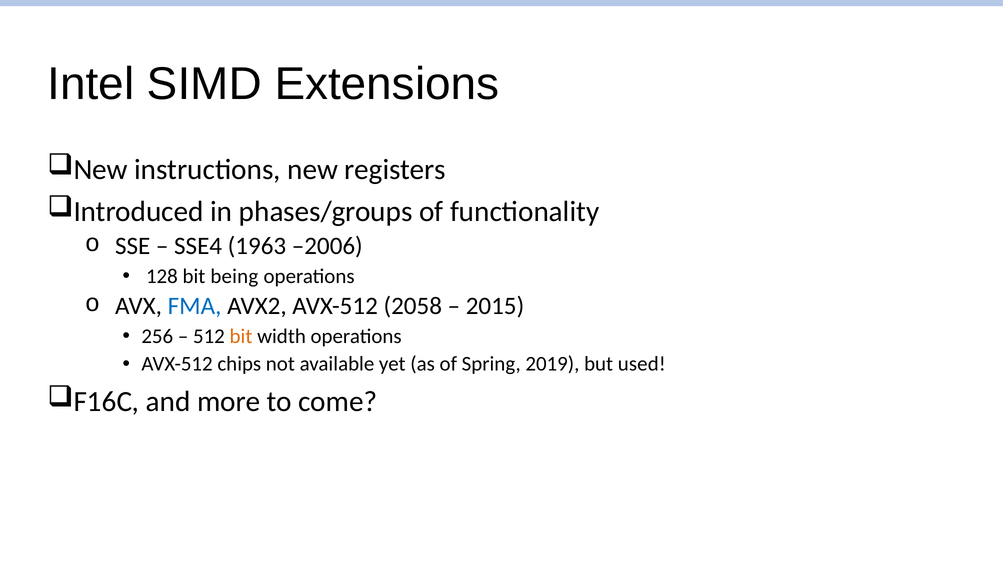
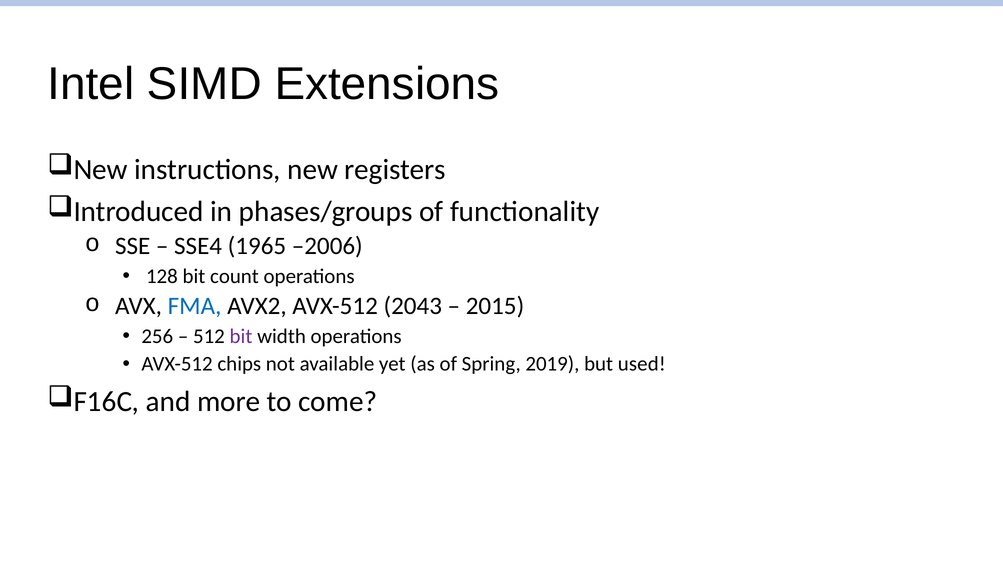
1963: 1963 -> 1965
being: being -> count
2058: 2058 -> 2043
bit at (241, 336) colour: orange -> purple
